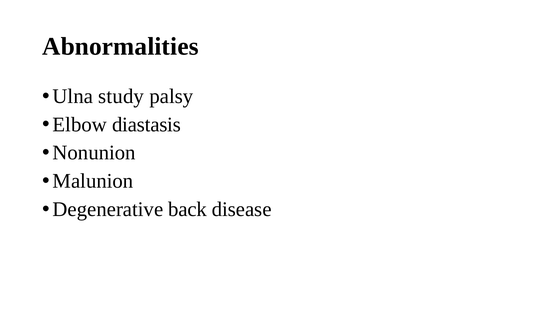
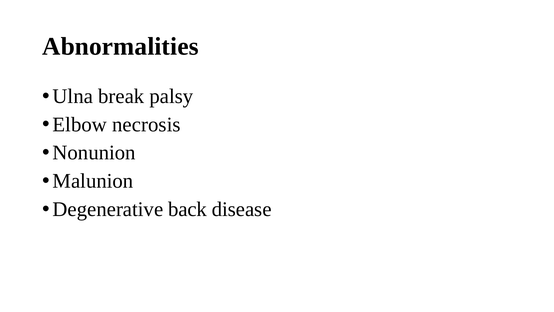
study: study -> break
diastasis: diastasis -> necrosis
